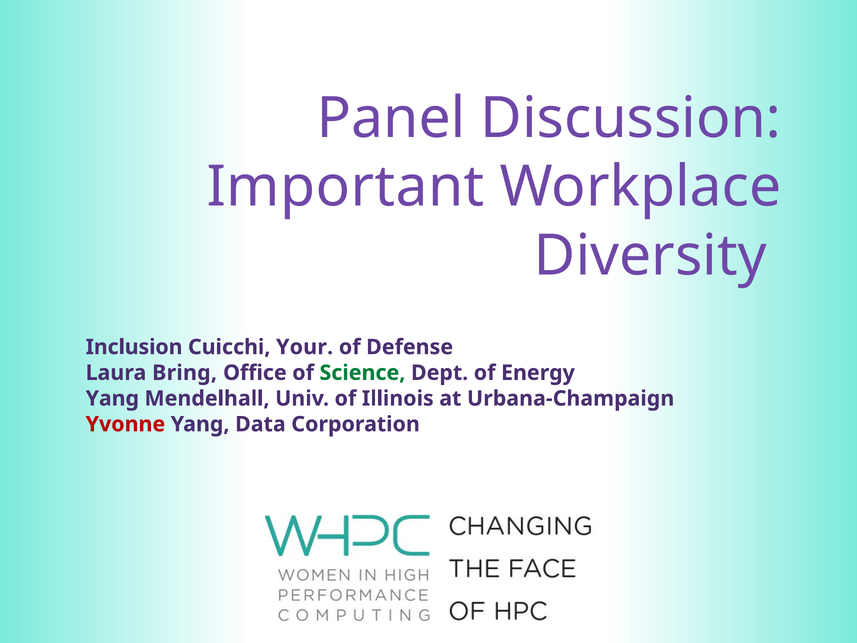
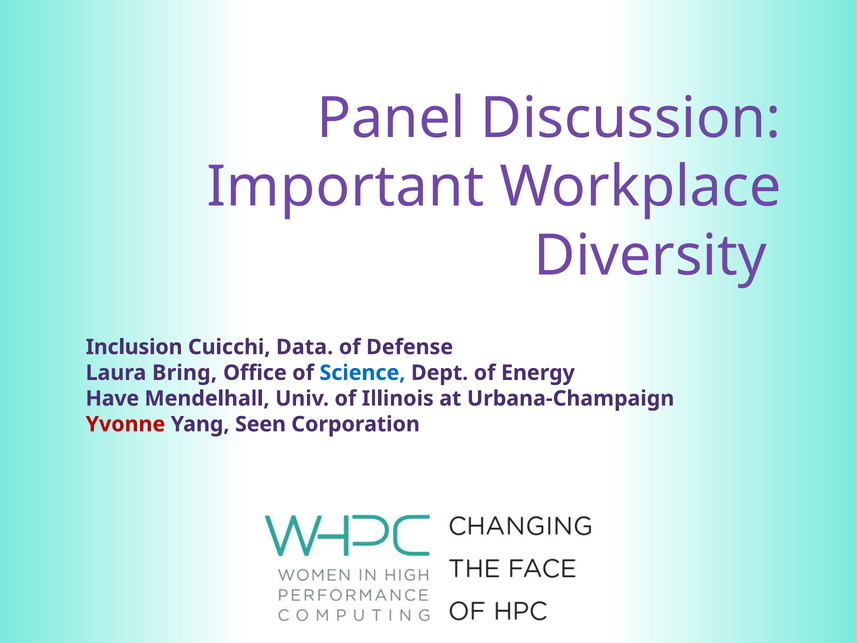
Your: Your -> Data
Science colour: green -> blue
Yang at (112, 398): Yang -> Have
Data: Data -> Seen
